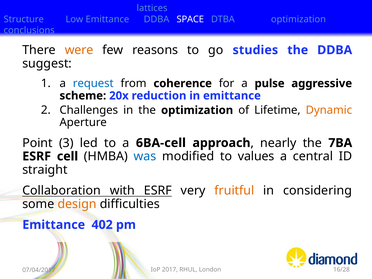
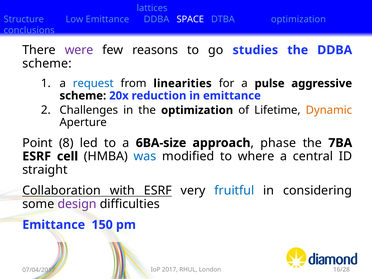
were colour: orange -> purple
suggest at (47, 63): suggest -> scheme
coherence: coherence -> linearities
3: 3 -> 8
6BA-cell: 6BA-cell -> 6BA-size
nearly: nearly -> phase
values: values -> where
fruitful colour: orange -> blue
design colour: orange -> purple
402: 402 -> 150
